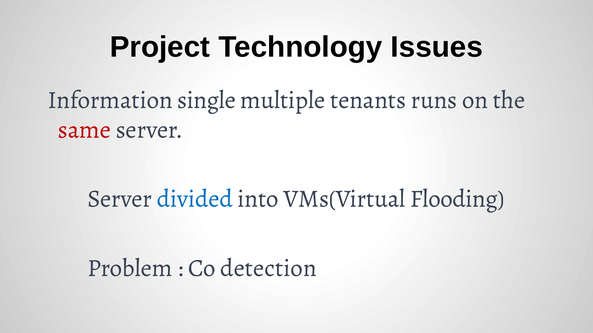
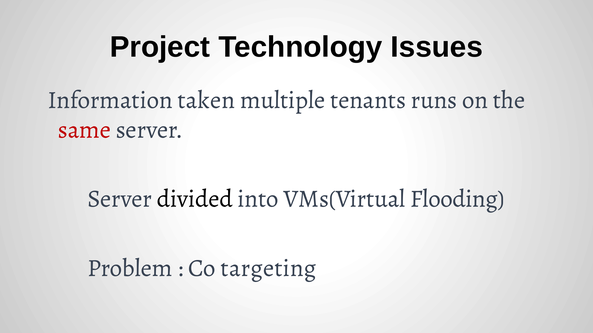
single: single -> taken
divided colour: blue -> black
detection: detection -> targeting
